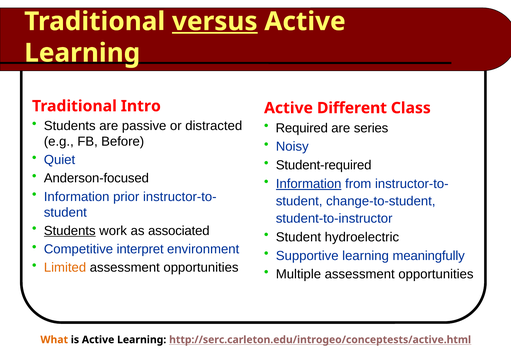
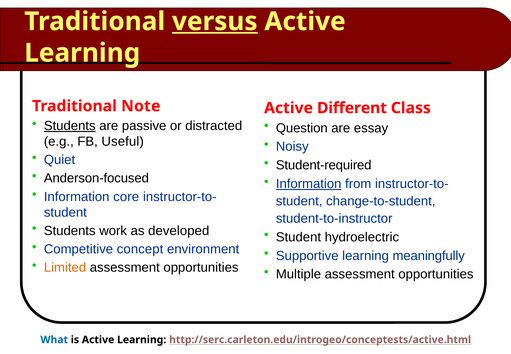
Intro: Intro -> Note
Students at (70, 126) underline: none -> present
Required: Required -> Question
series: series -> essay
Before: Before -> Useful
prior: prior -> core
Students at (70, 231) underline: present -> none
associated: associated -> developed
interpret: interpret -> concept
What colour: orange -> blue
